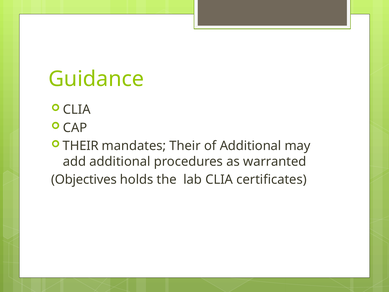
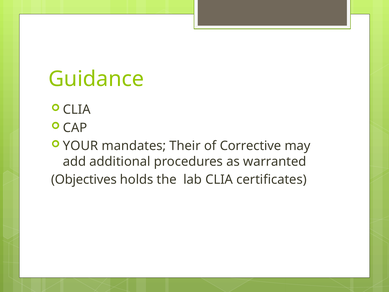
THEIR at (81, 146): THEIR -> YOUR
of Additional: Additional -> Corrective
